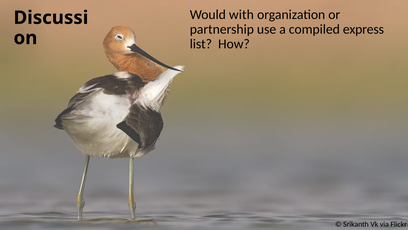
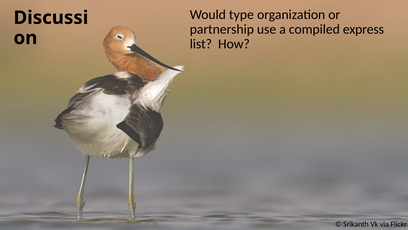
with: with -> type
